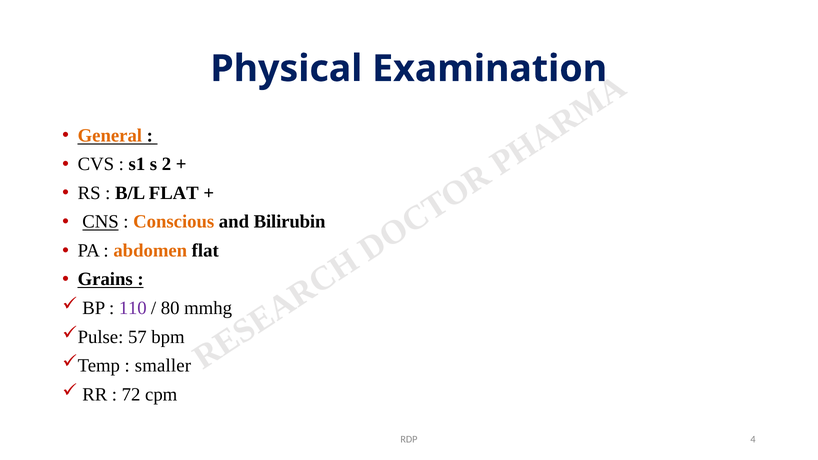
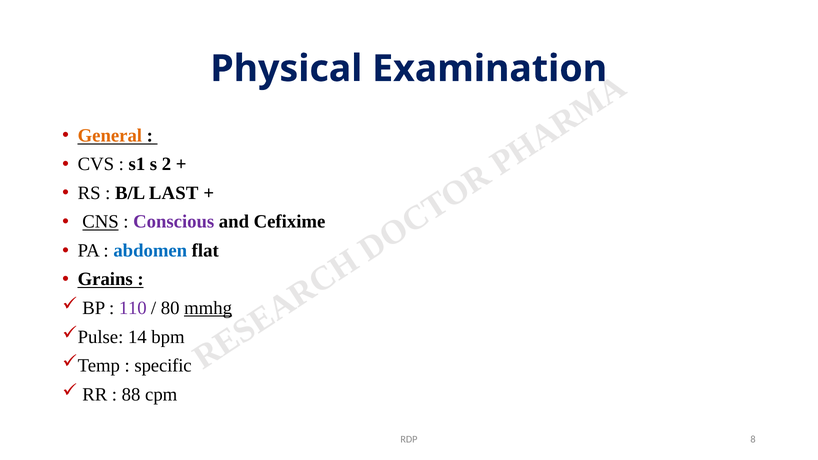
B/L FLAT: FLAT -> LAST
Conscious colour: orange -> purple
Bilirubin: Bilirubin -> Cefixime
abdomen colour: orange -> blue
mmhg underline: none -> present
57: 57 -> 14
smaller: smaller -> specific
72: 72 -> 88
4: 4 -> 8
